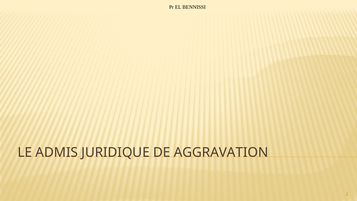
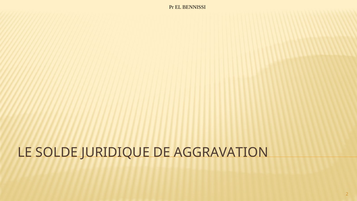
ADMIS: ADMIS -> SOLDE
